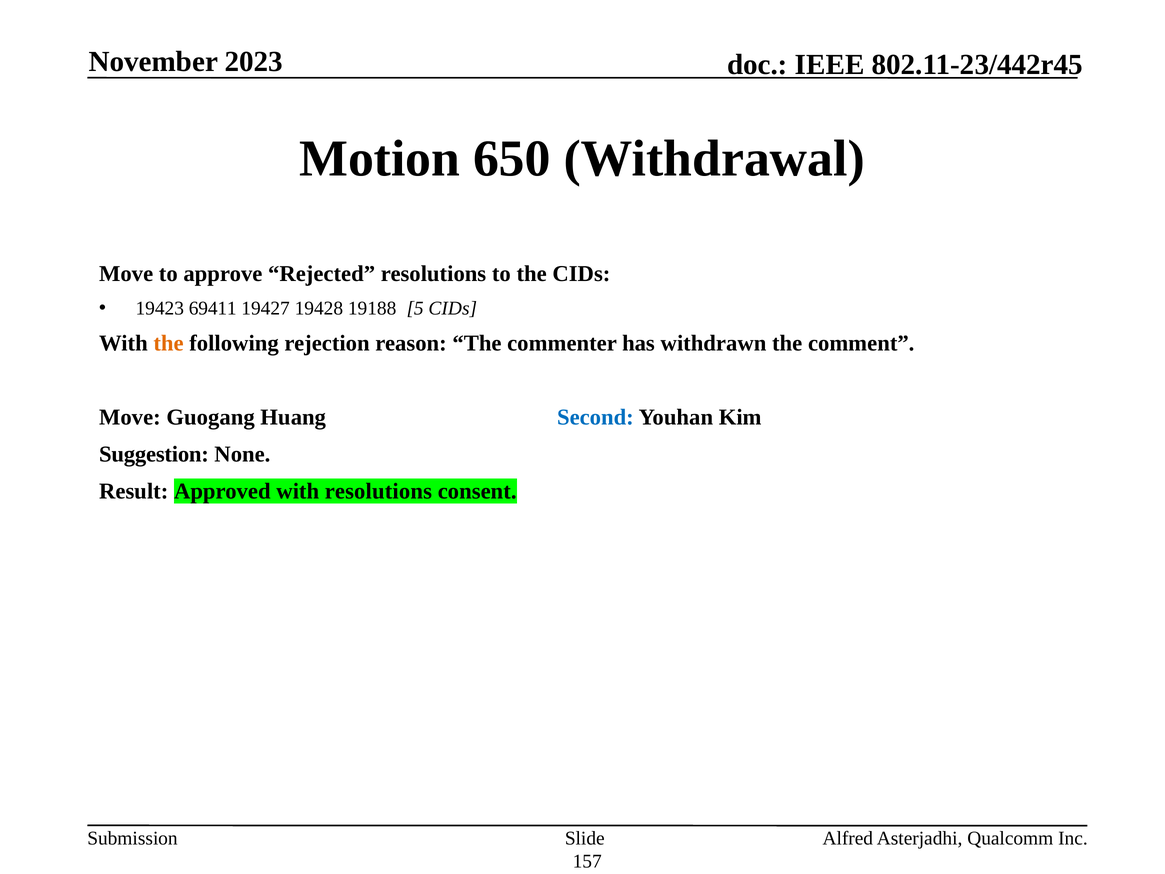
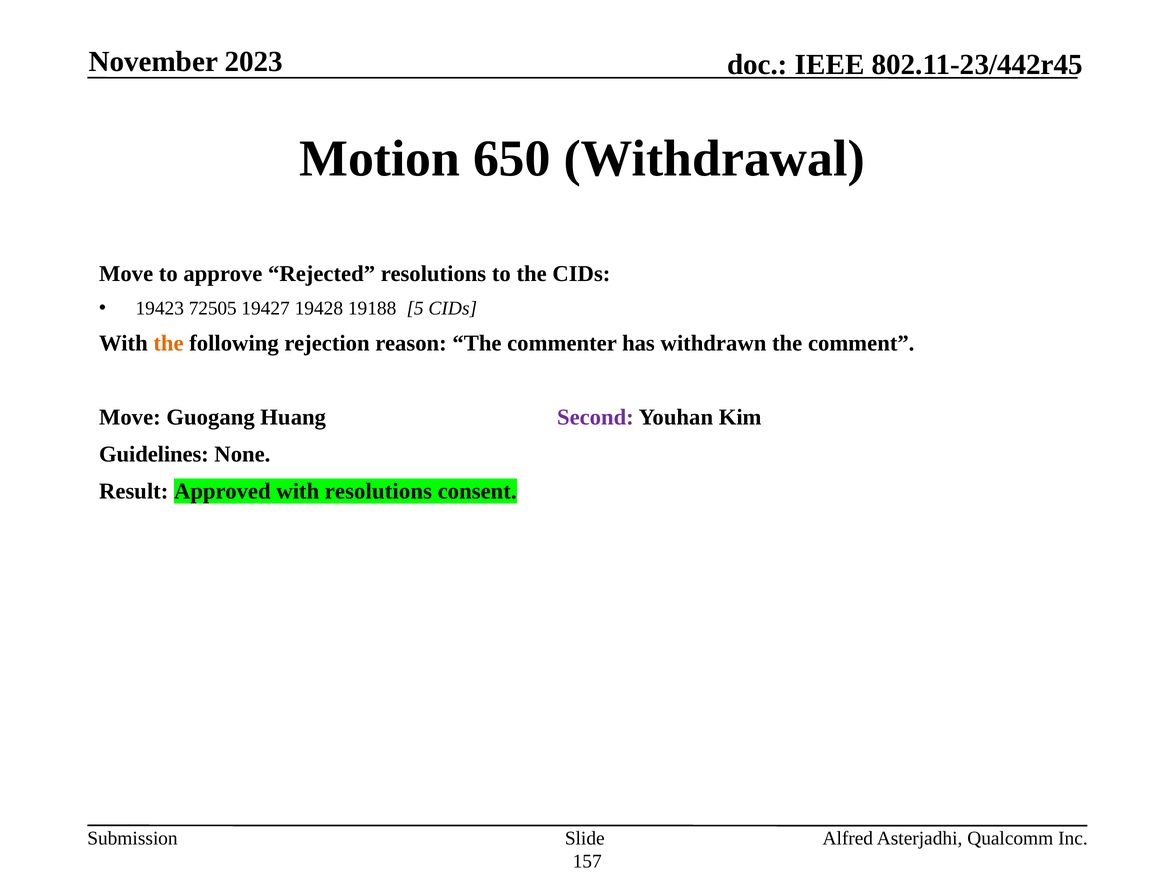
69411: 69411 -> 72505
Second colour: blue -> purple
Suggestion: Suggestion -> Guidelines
